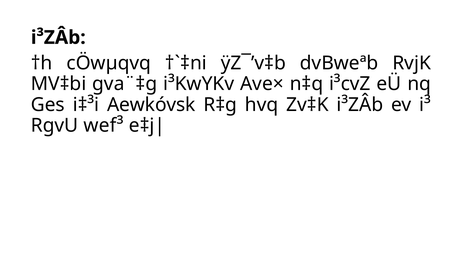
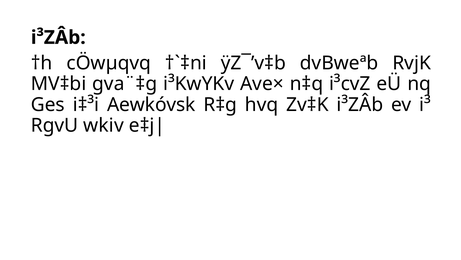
wef³: wef³ -> wkiv
